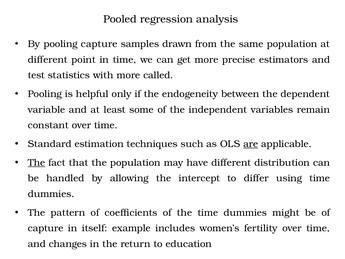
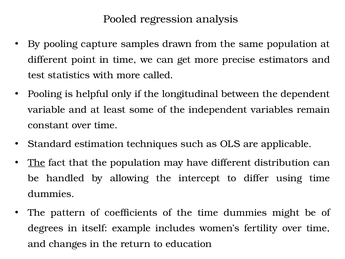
endogeneity: endogeneity -> longitudinal
are underline: present -> none
capture at (46, 228): capture -> degrees
